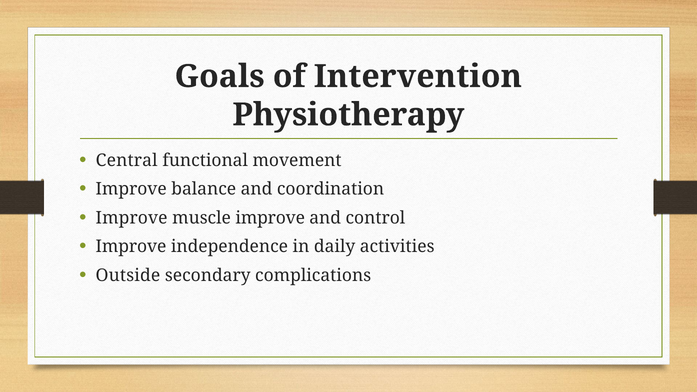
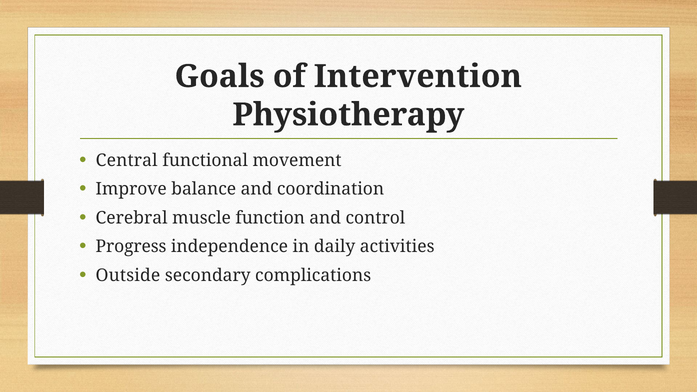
Improve at (132, 218): Improve -> Cerebral
muscle improve: improve -> function
Improve at (131, 247): Improve -> Progress
